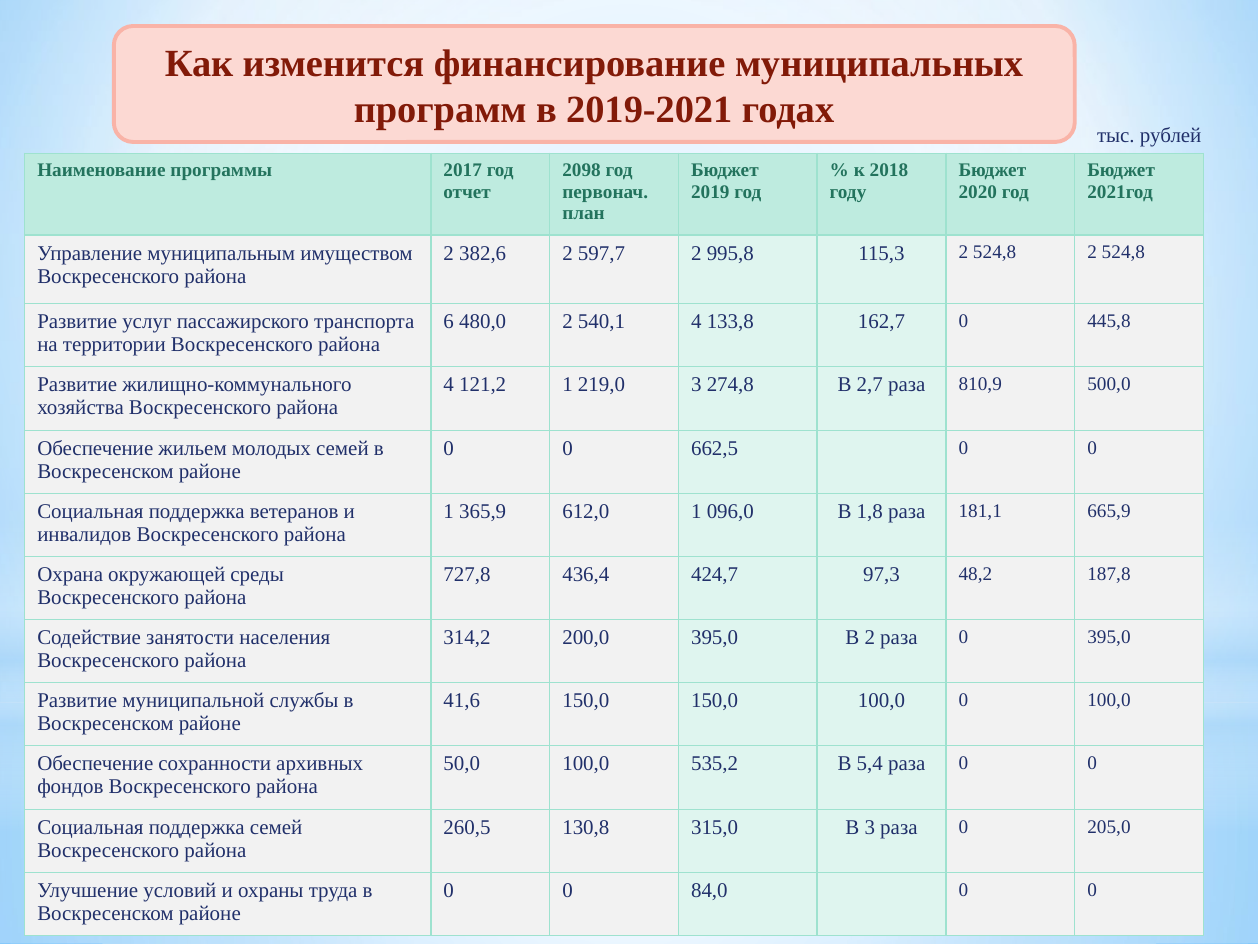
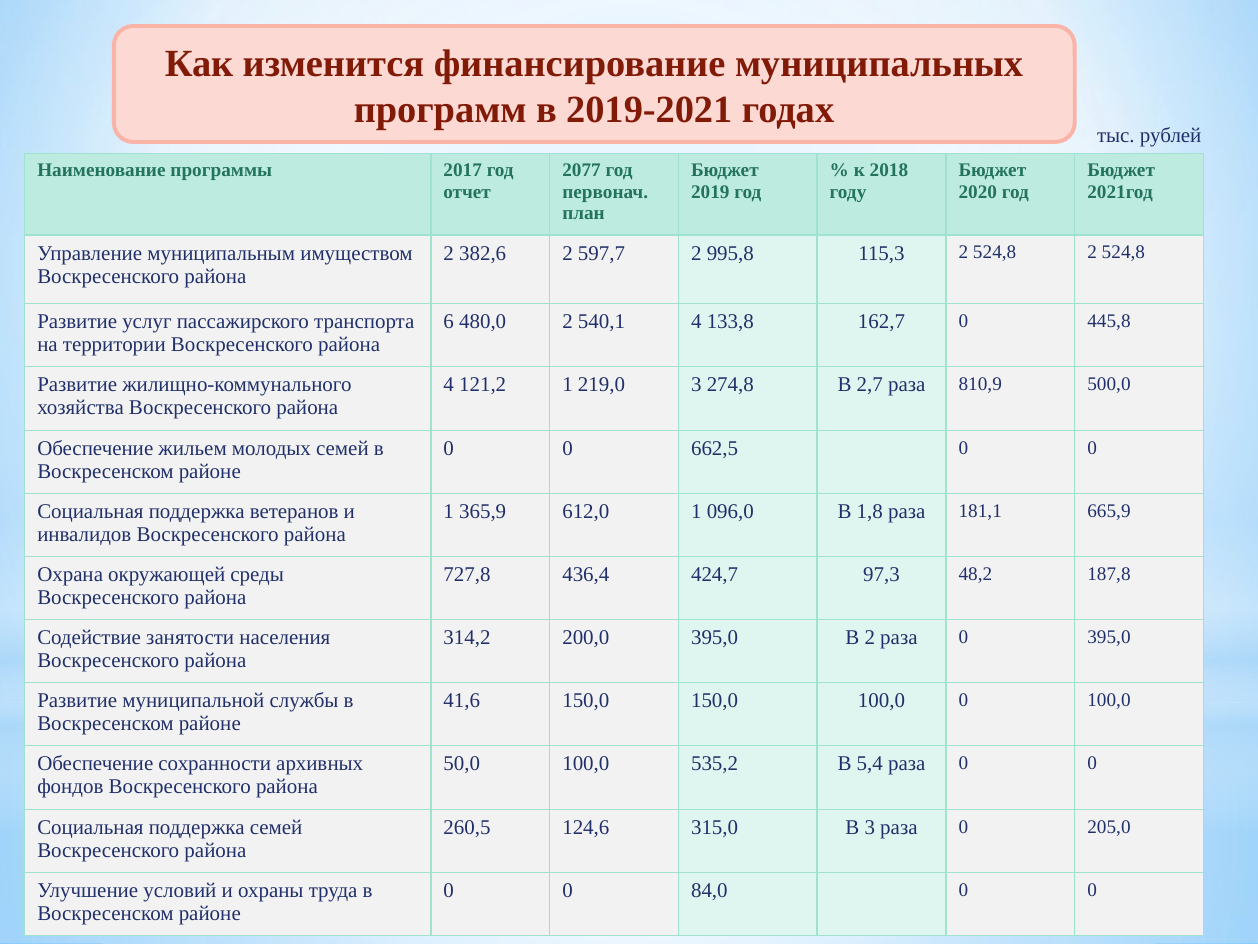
2098: 2098 -> 2077
130,8: 130,8 -> 124,6
